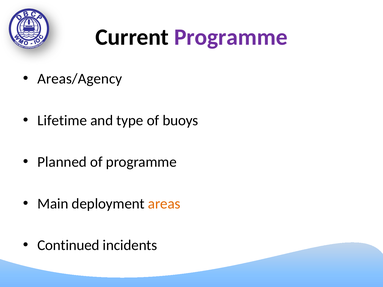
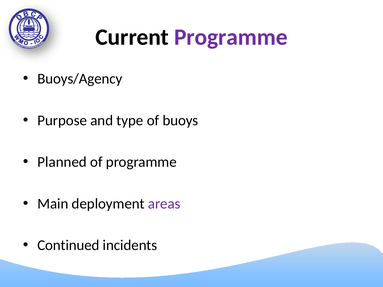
Areas/Agency: Areas/Agency -> Buoys/Agency
Lifetime: Lifetime -> Purpose
areas colour: orange -> purple
